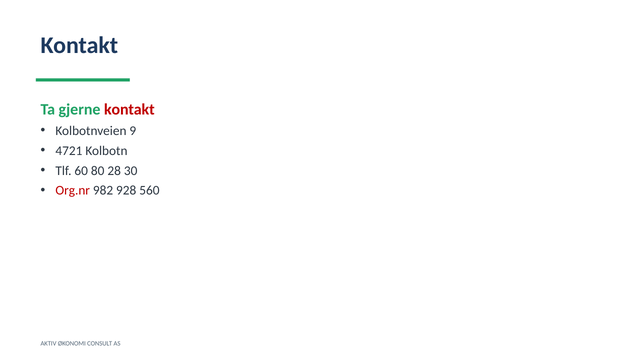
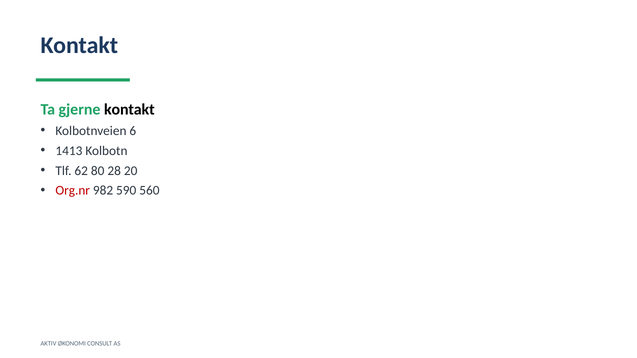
kontakt at (129, 110) colour: red -> black
9: 9 -> 6
4721: 4721 -> 1413
60: 60 -> 62
30: 30 -> 20
928: 928 -> 590
